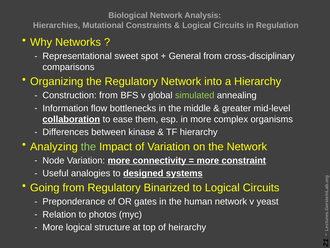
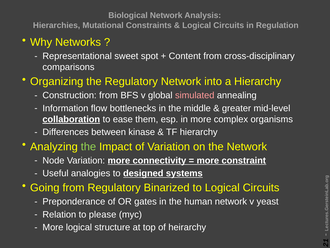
General: General -> Content
simulated colour: light green -> pink
photos: photos -> please
